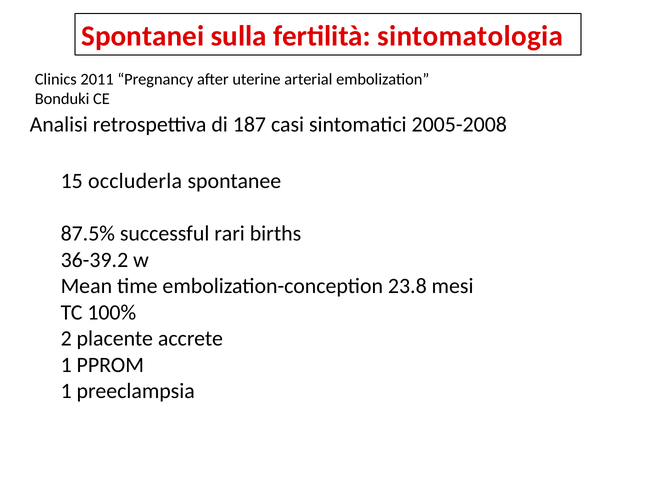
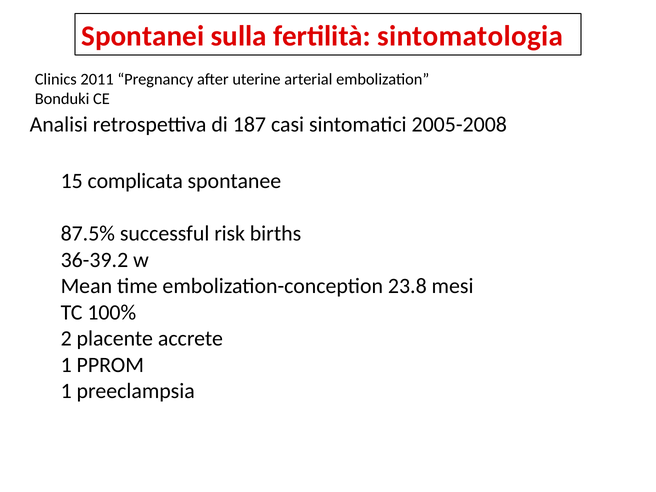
occluderla: occluderla -> complicata
rari: rari -> risk
